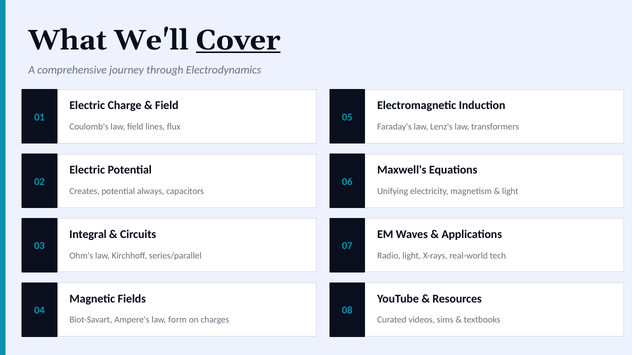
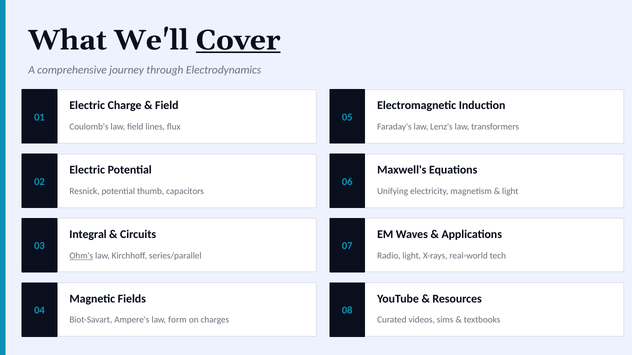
Creates: Creates -> Resnick
always: always -> thumb
Ohm's underline: none -> present
